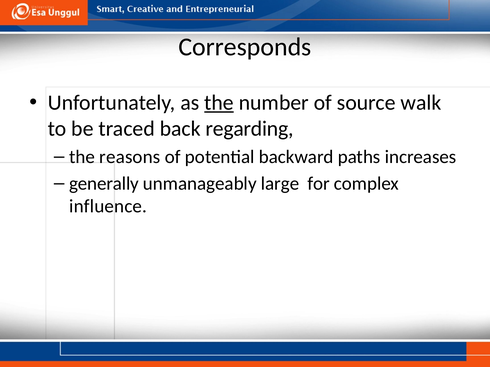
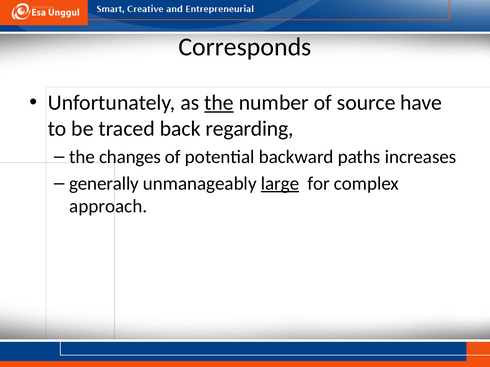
walk: walk -> have
reasons: reasons -> changes
large underline: none -> present
influence: influence -> approach
